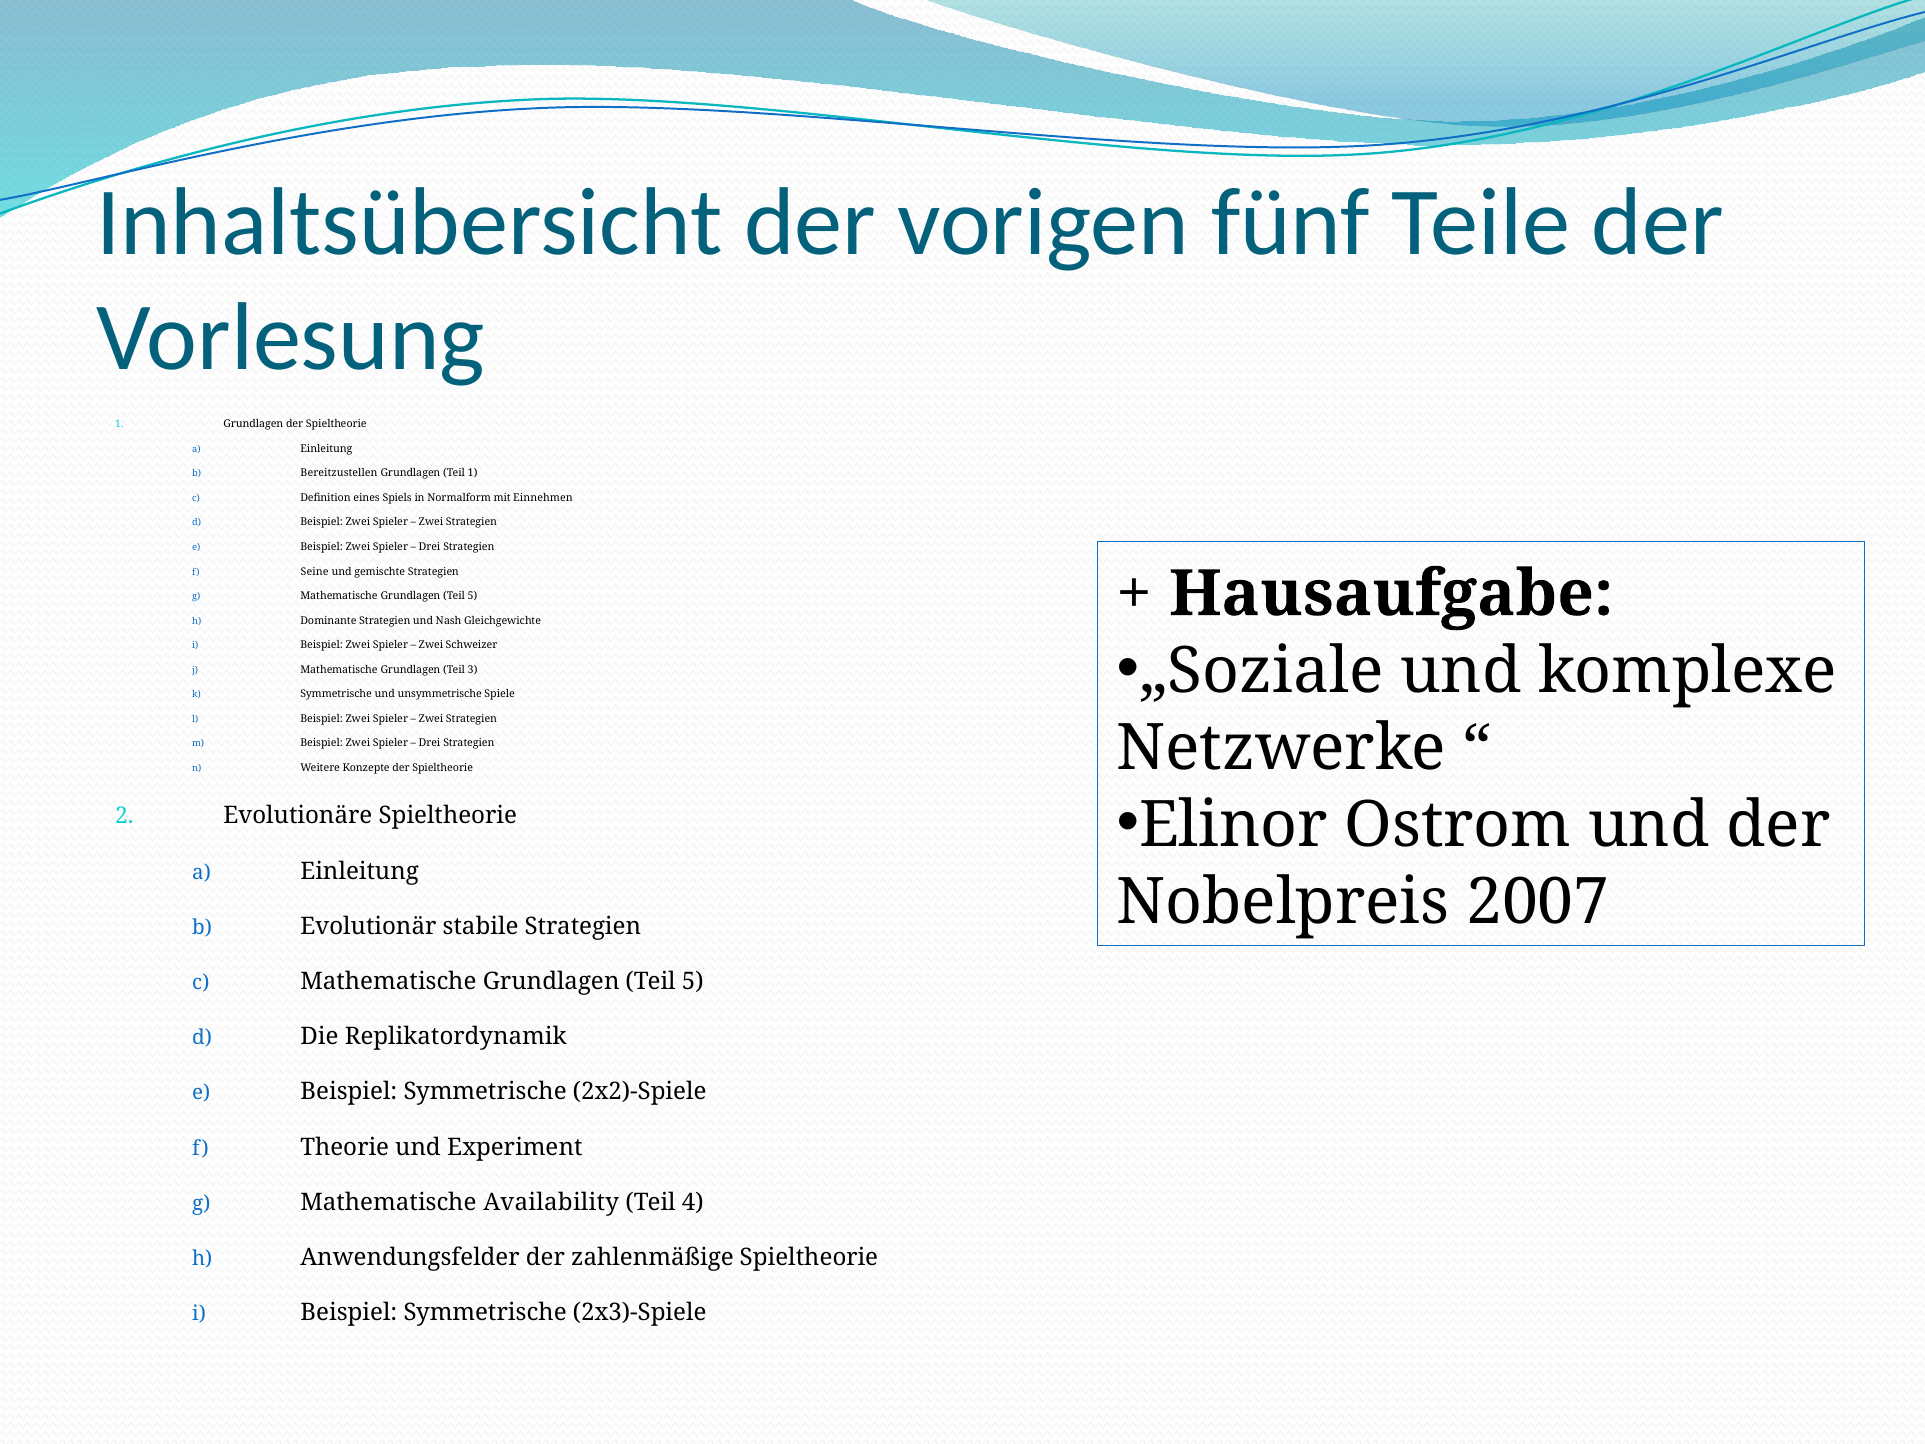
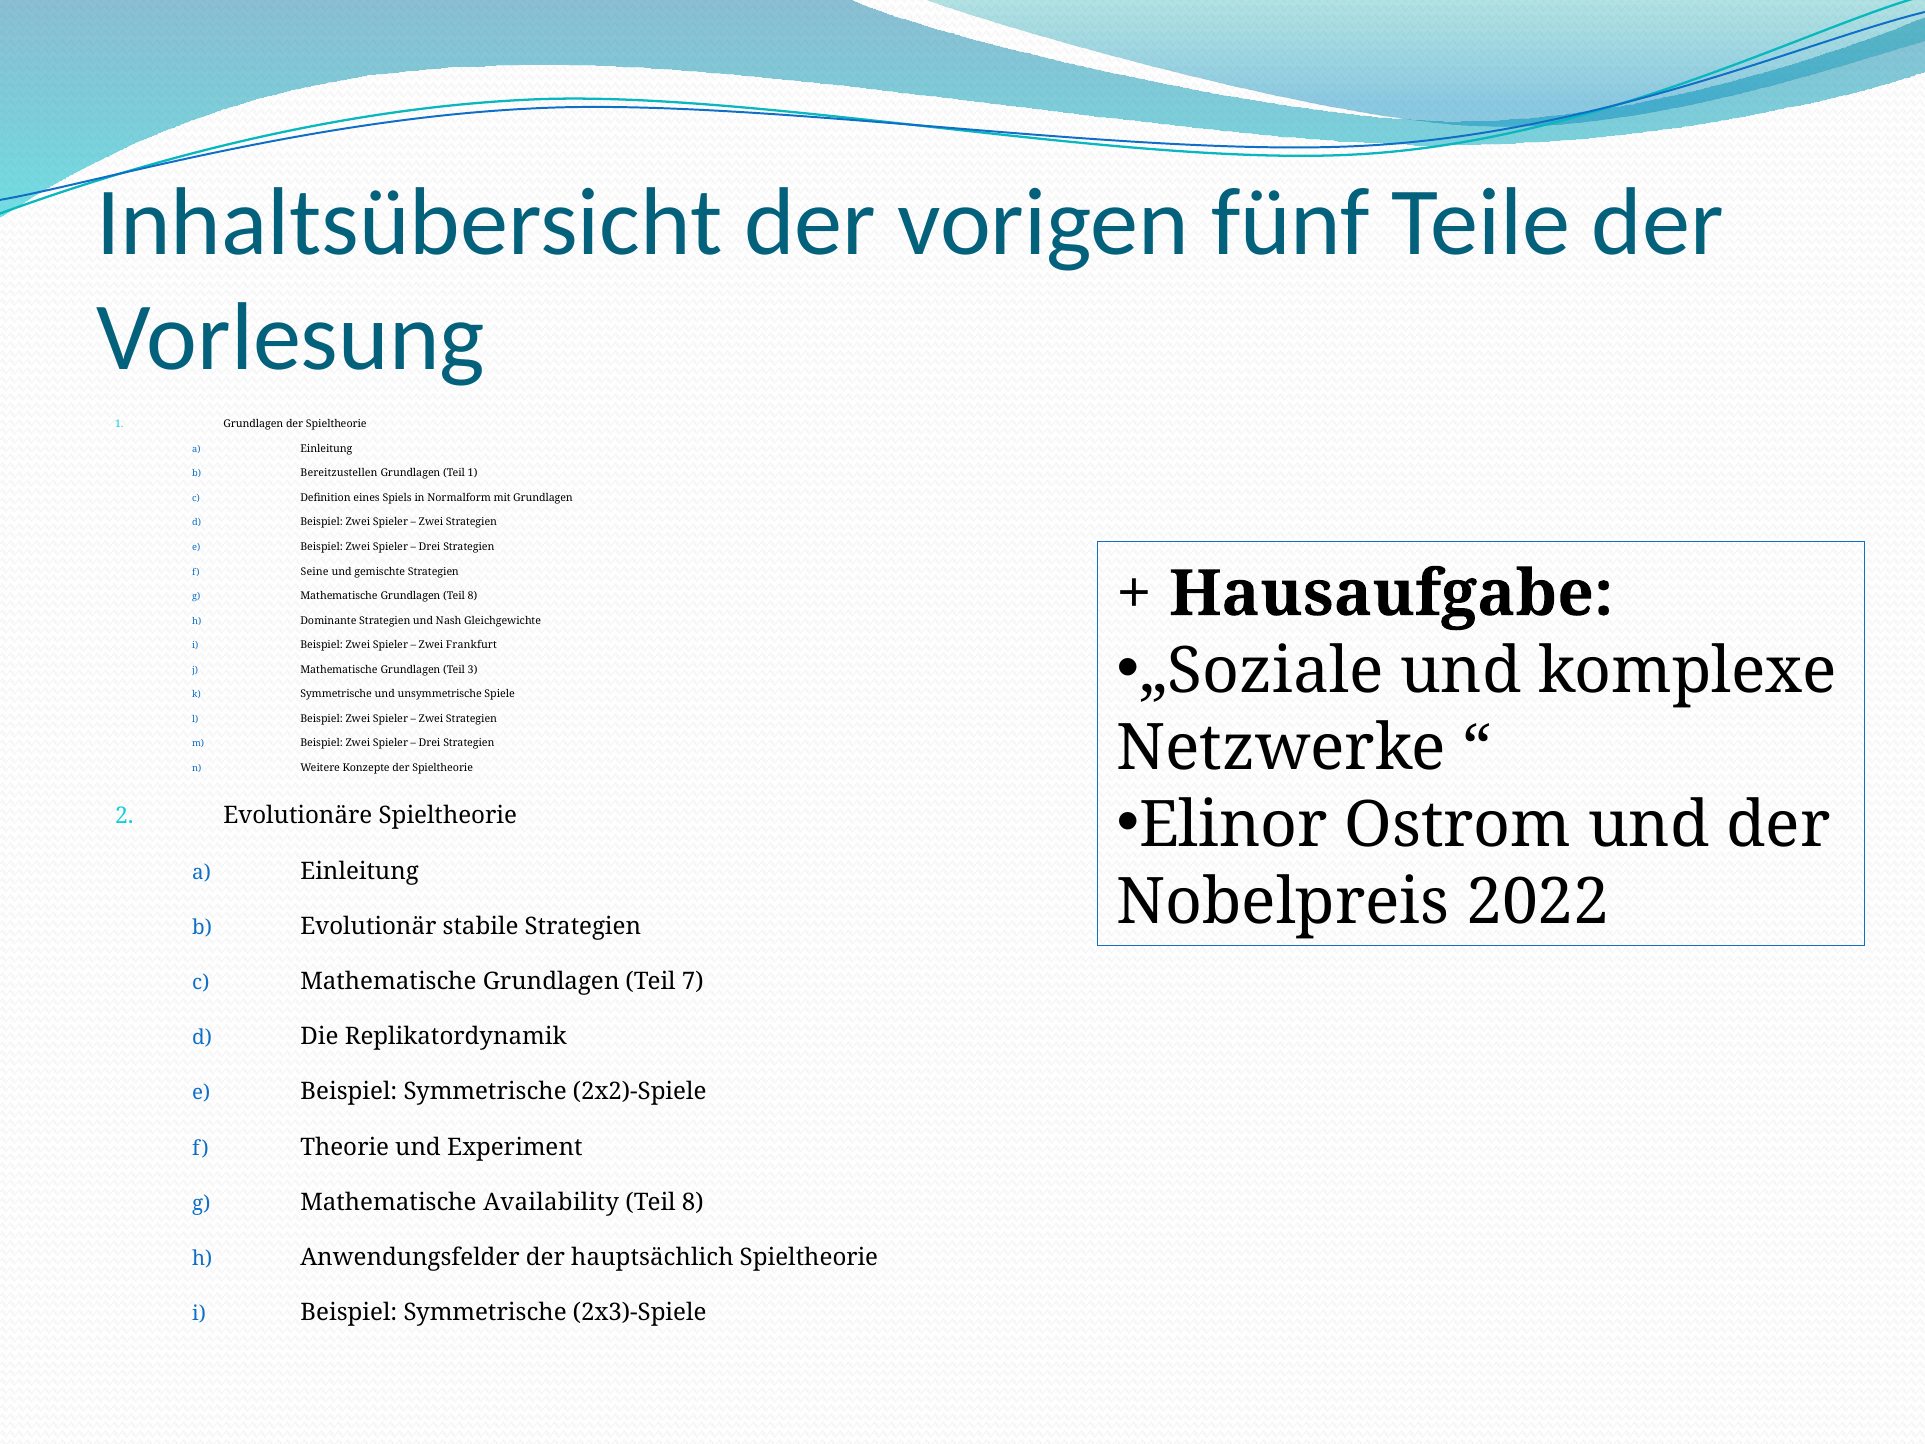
mit Einnehmen: Einnehmen -> Grundlagen
5 at (473, 596): 5 -> 8
Schweizer: Schweizer -> Frankfurt
2007: 2007 -> 2022
5 at (693, 981): 5 -> 7
4 at (693, 1202): 4 -> 8
zahlenmäßige: zahlenmäßige -> hauptsächlich
